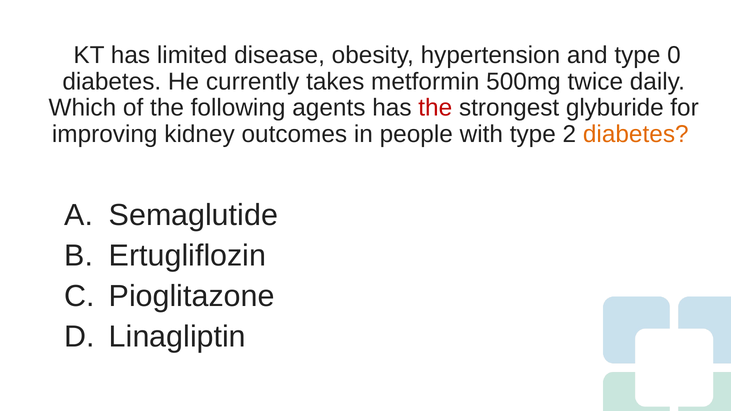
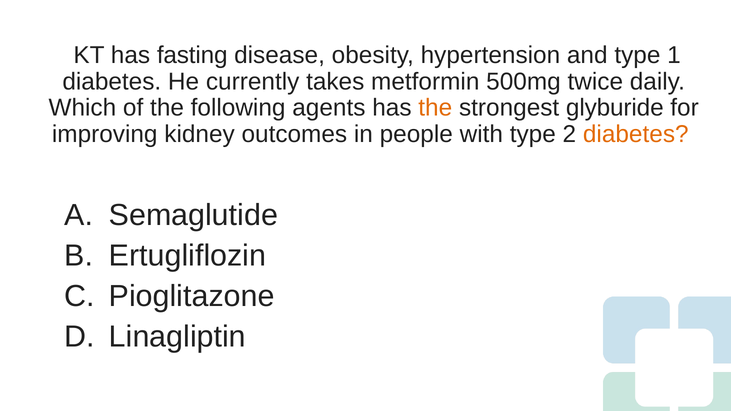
limited: limited -> fasting
0: 0 -> 1
the at (435, 108) colour: red -> orange
